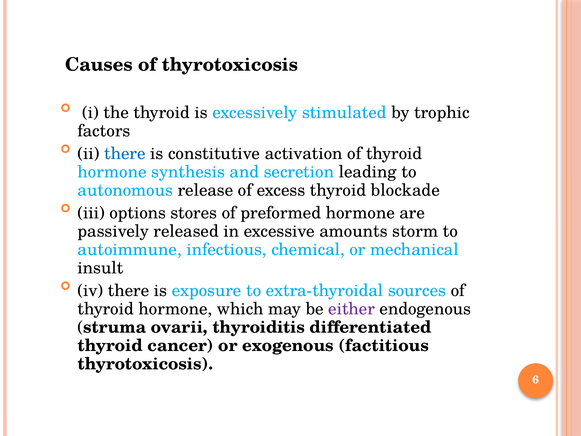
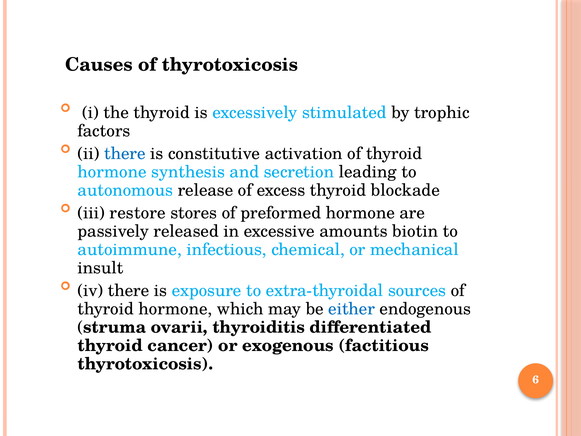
options: options -> restore
storm: storm -> biotin
either colour: purple -> blue
